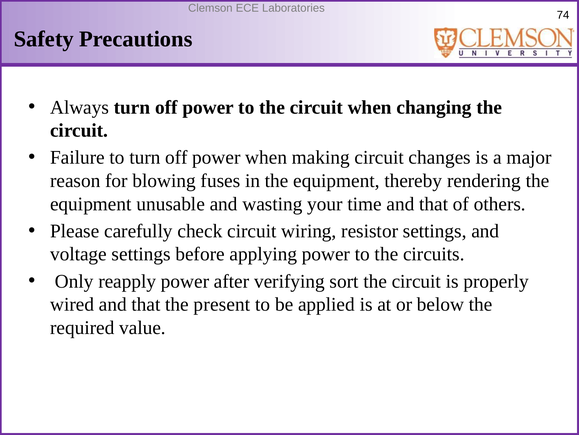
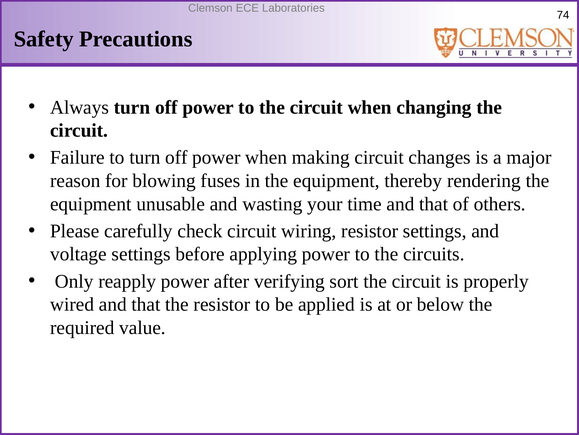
the present: present -> resistor
